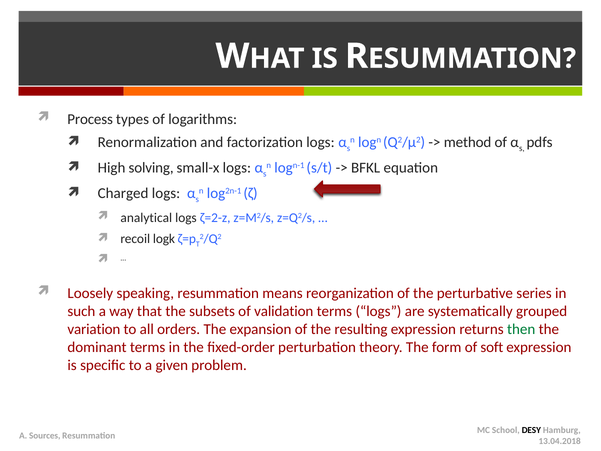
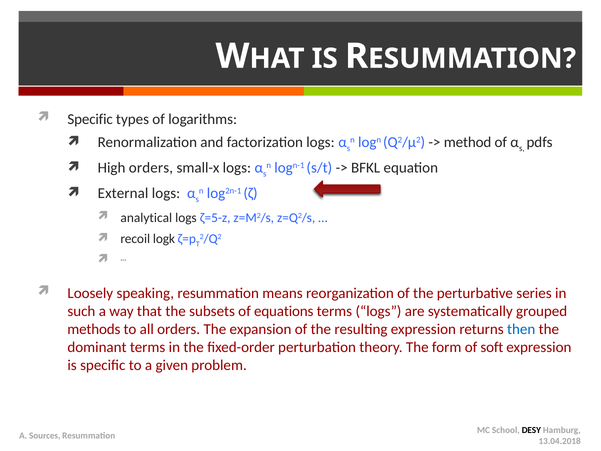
Process at (90, 119): Process -> Specific
High solving: solving -> orders
Charged: Charged -> External
ζ=2-z: ζ=2-z -> ζ=5-z
validation: validation -> equations
variation: variation -> methods
then colour: green -> blue
